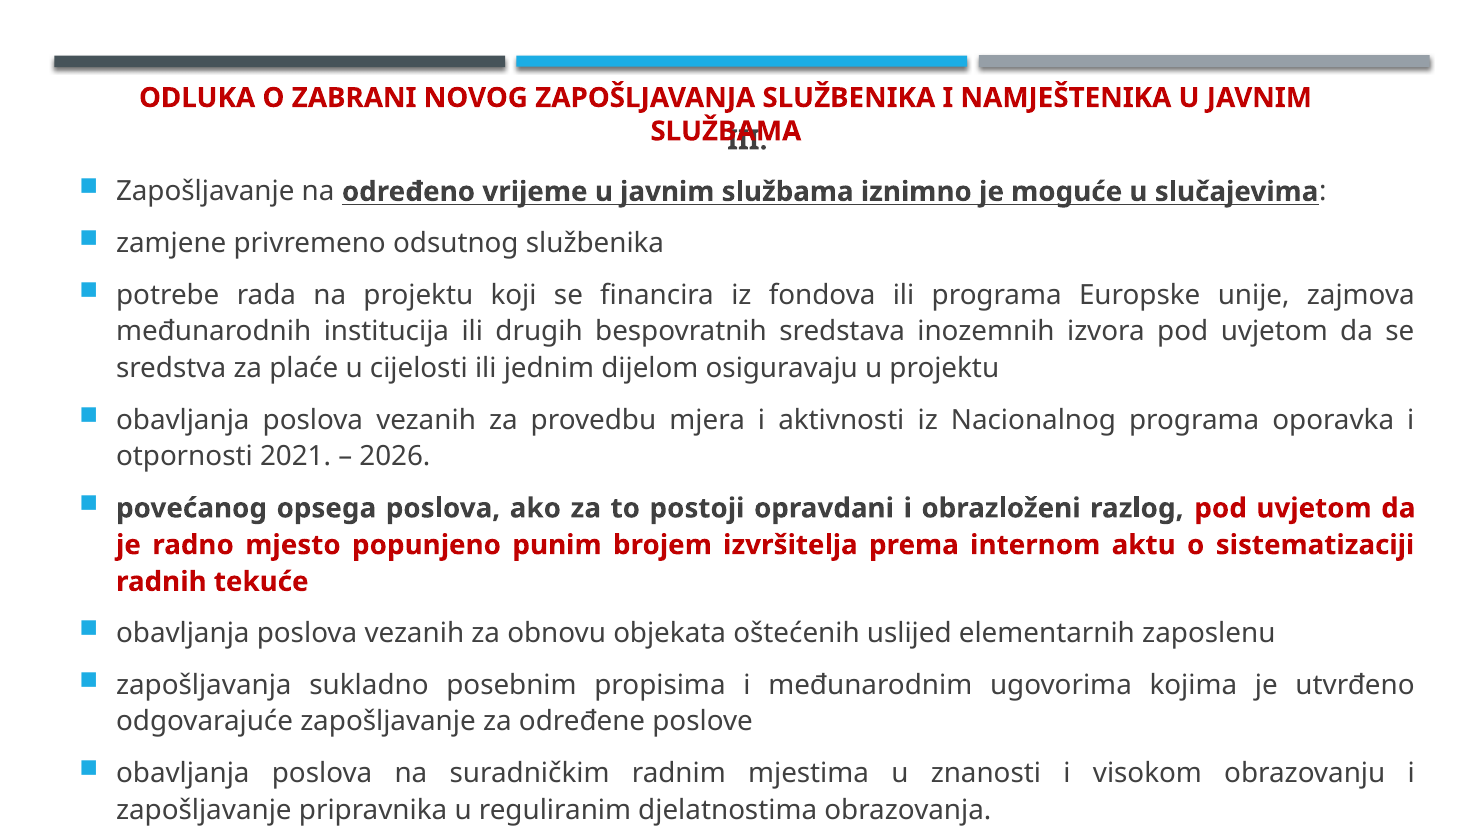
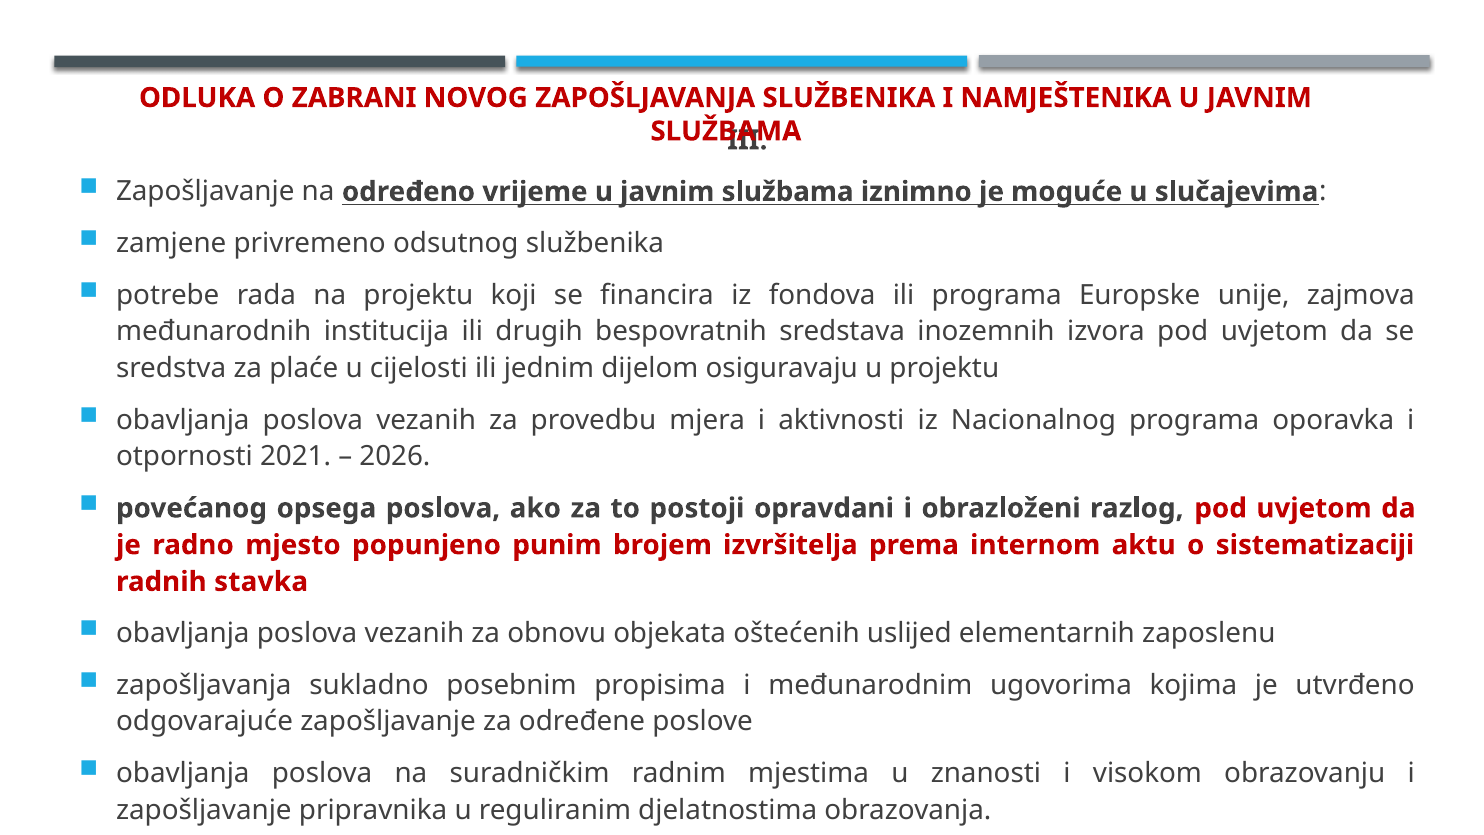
tekuće: tekuće -> stavka
